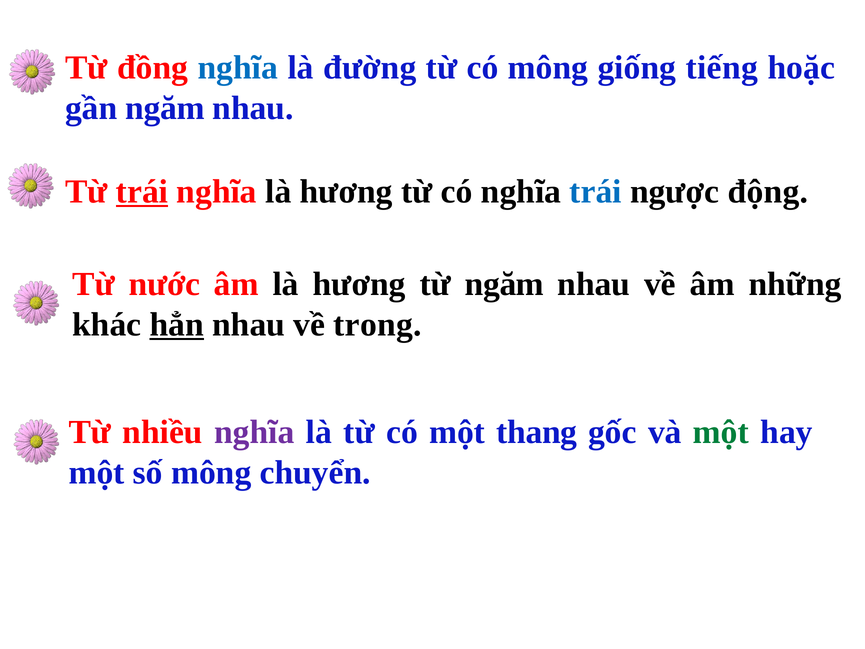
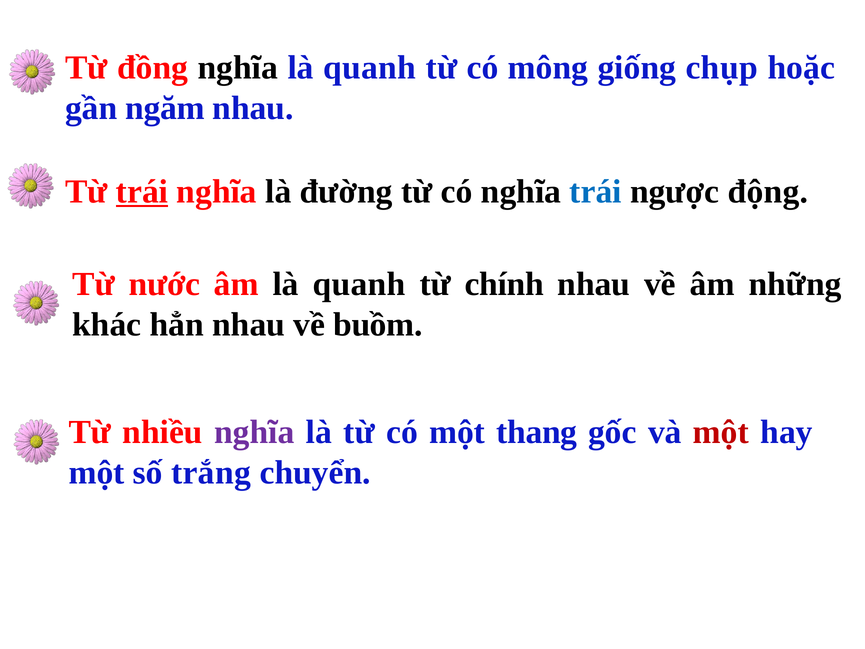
nghĩa at (238, 68) colour: blue -> black
đường at (370, 68): đường -> quanh
tiếng: tiếng -> chụp
nghĩa là hương: hương -> đường
âm là hương: hương -> quanh
từ ngăm: ngăm -> chính
hẳn underline: present -> none
trong: trong -> buồm
một at (721, 432) colour: green -> red
số mông: mông -> trắng
